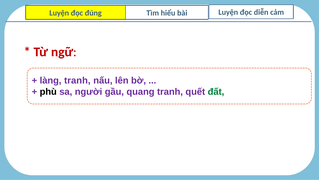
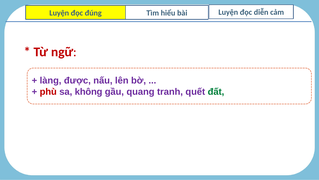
làng tranh: tranh -> được
phù colour: black -> red
người: người -> không
